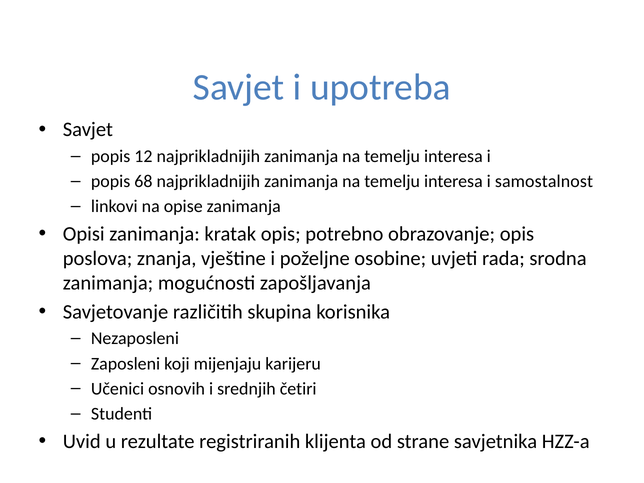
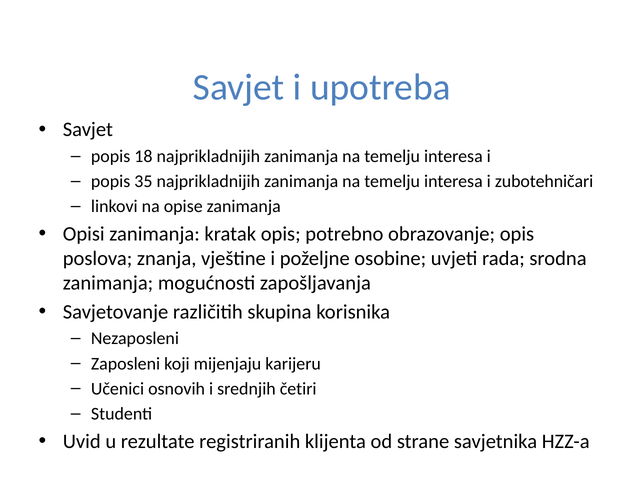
12: 12 -> 18
68: 68 -> 35
samostalnost: samostalnost -> zubotehničari
